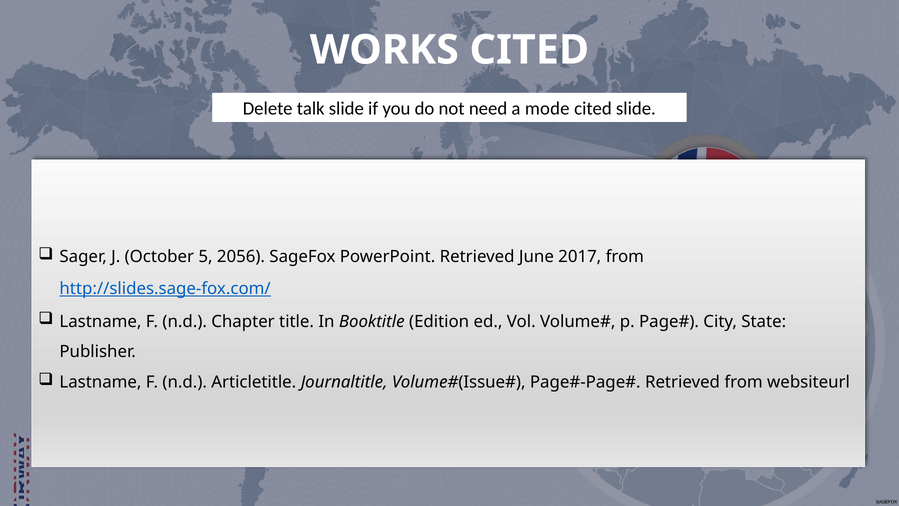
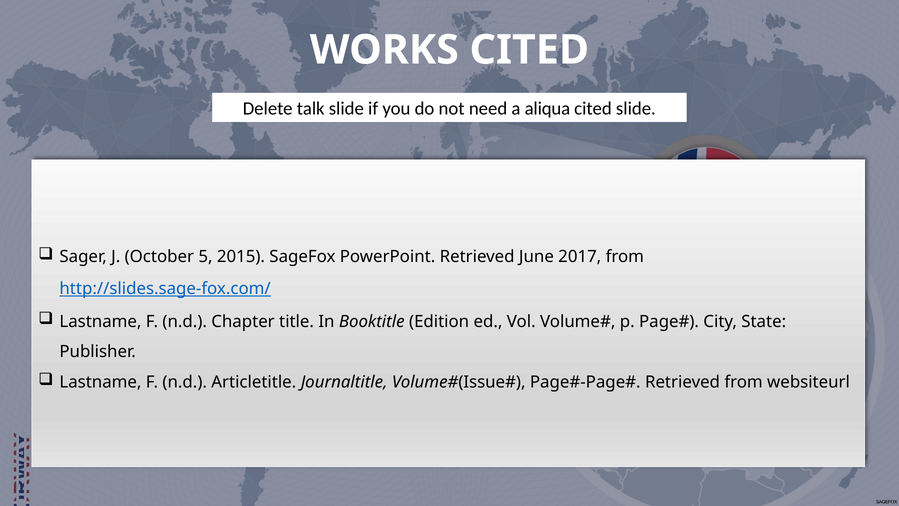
mode: mode -> aliqua
2056: 2056 -> 2015
